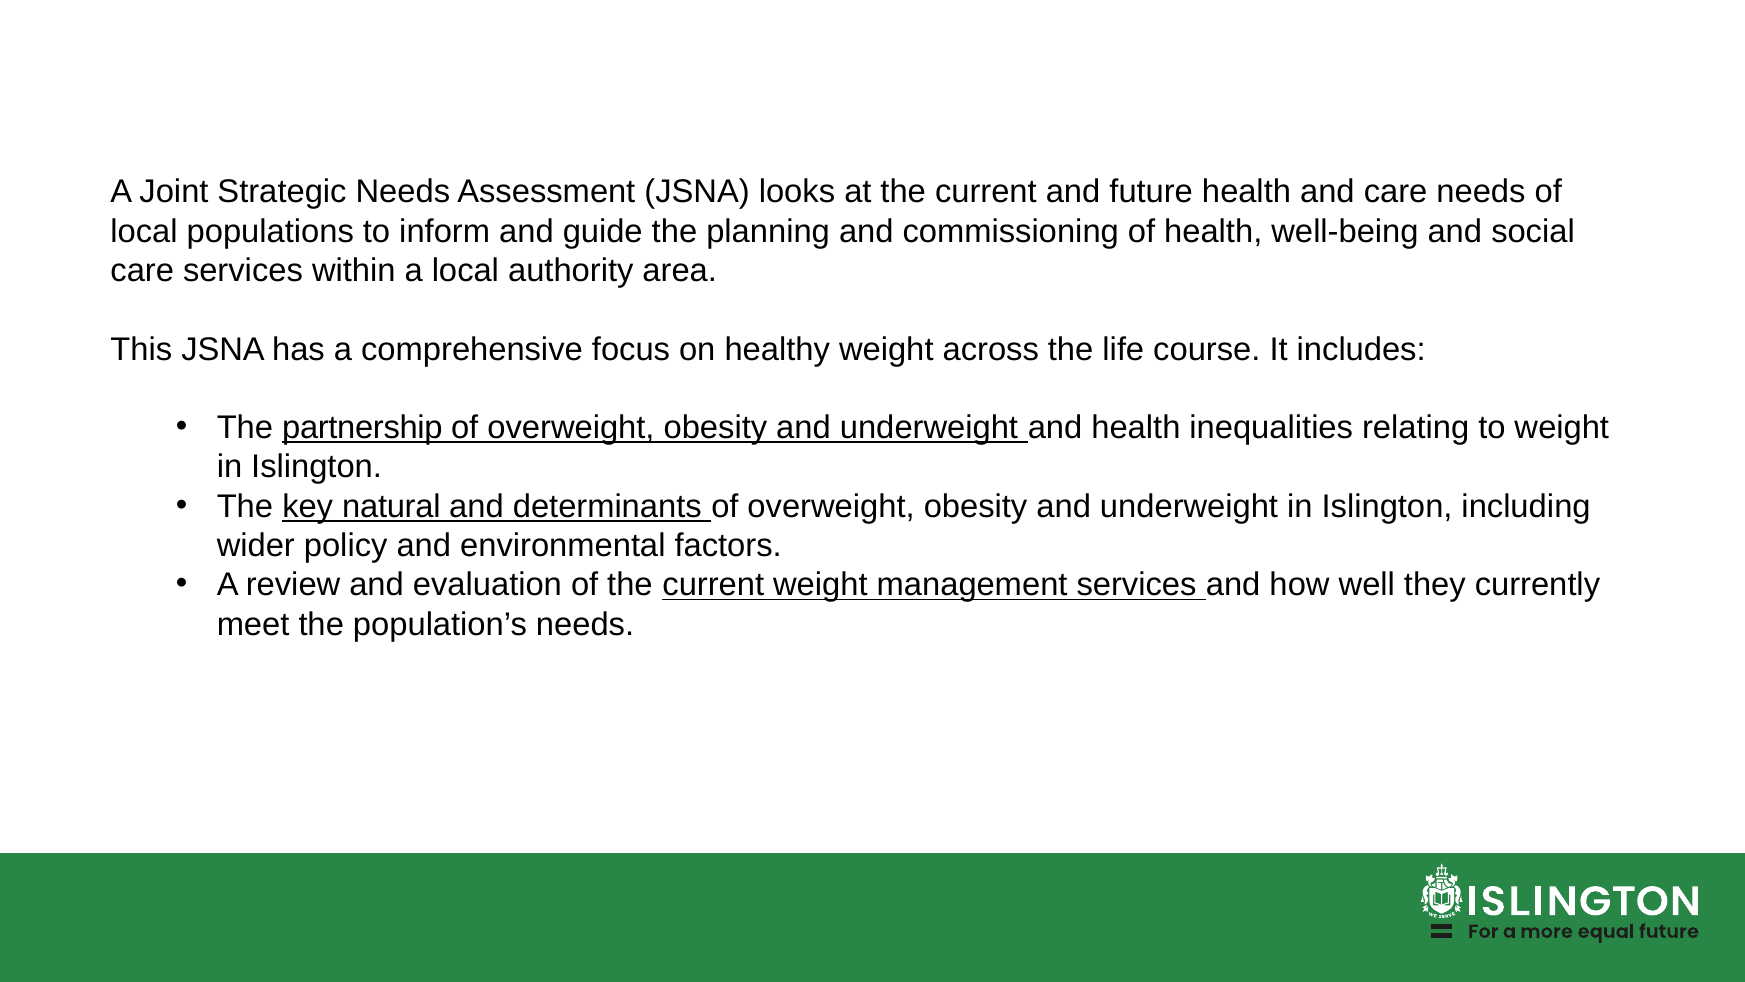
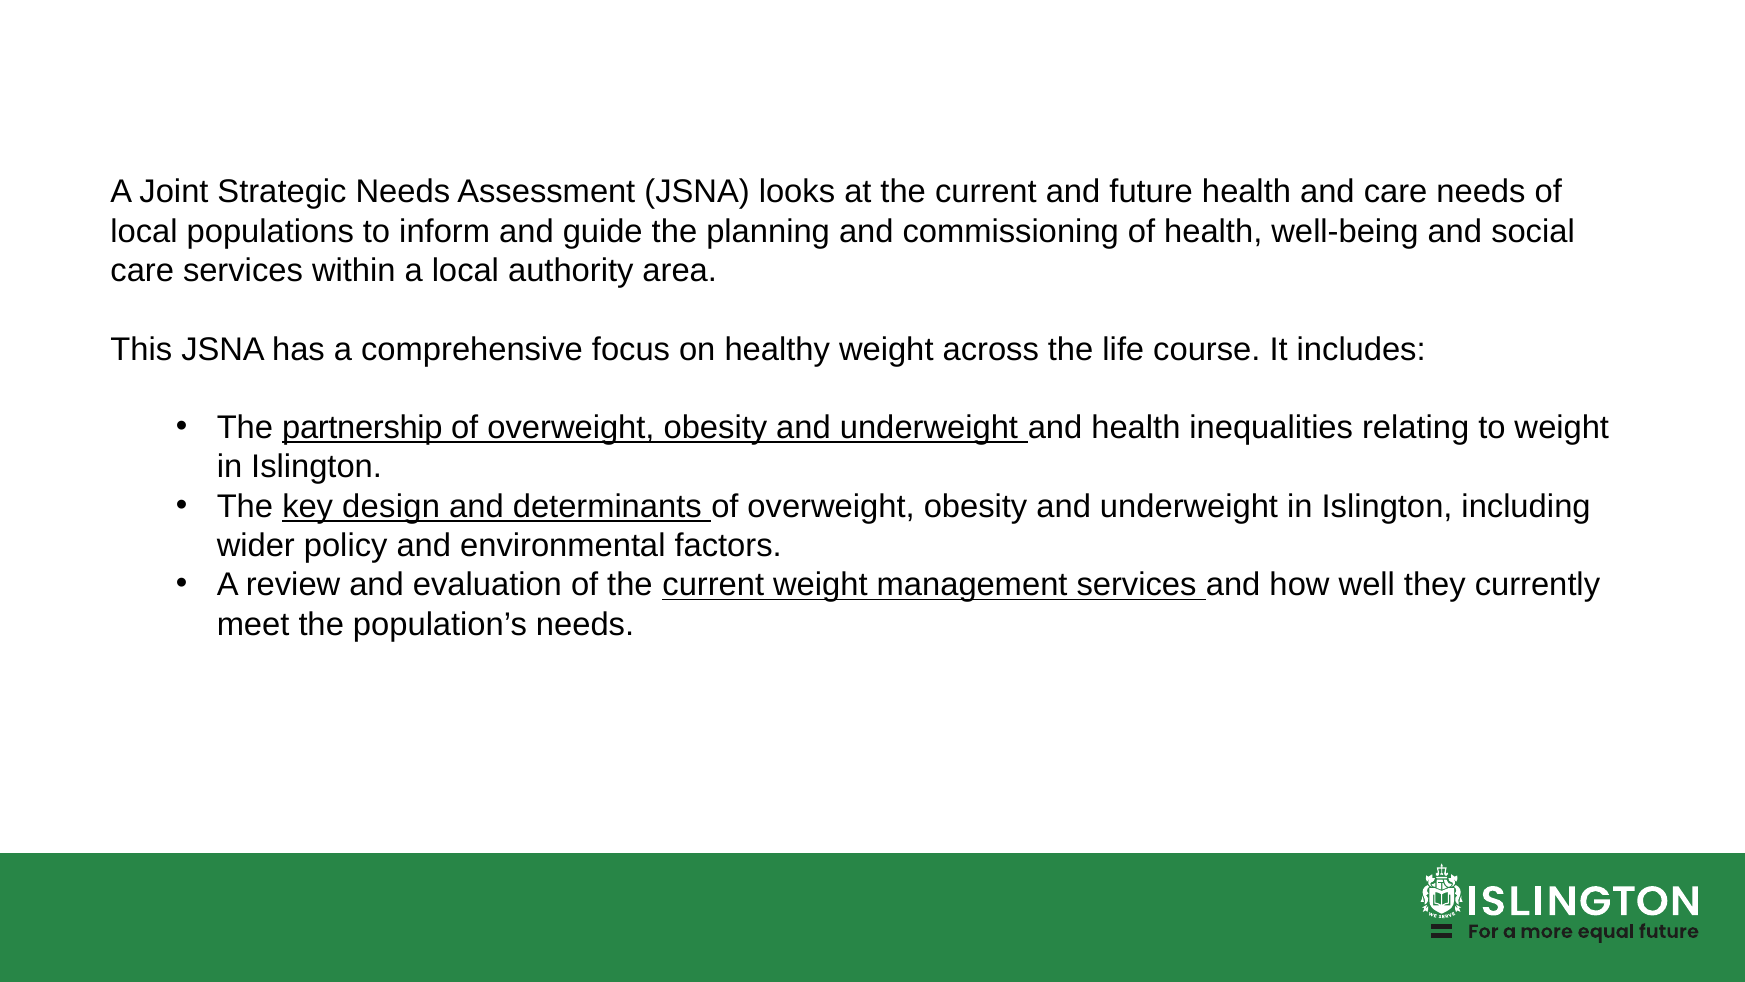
natural: natural -> design
